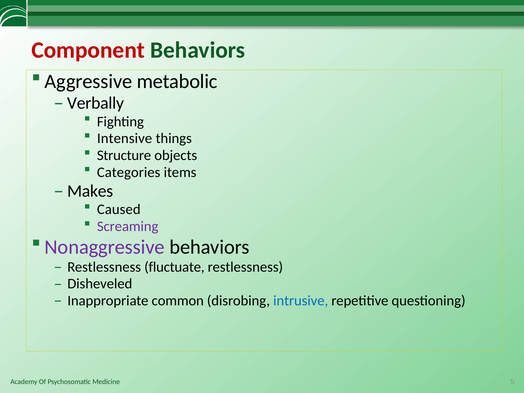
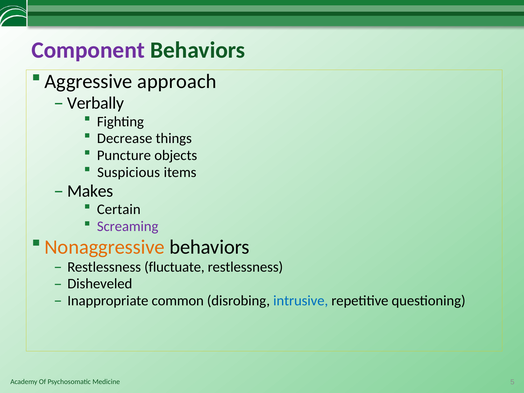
Component colour: red -> purple
metabolic: metabolic -> approach
Intensive: Intensive -> Decrease
Structure: Structure -> Puncture
Categories: Categories -> Suspicious
Caused: Caused -> Certain
Nonaggressive colour: purple -> orange
